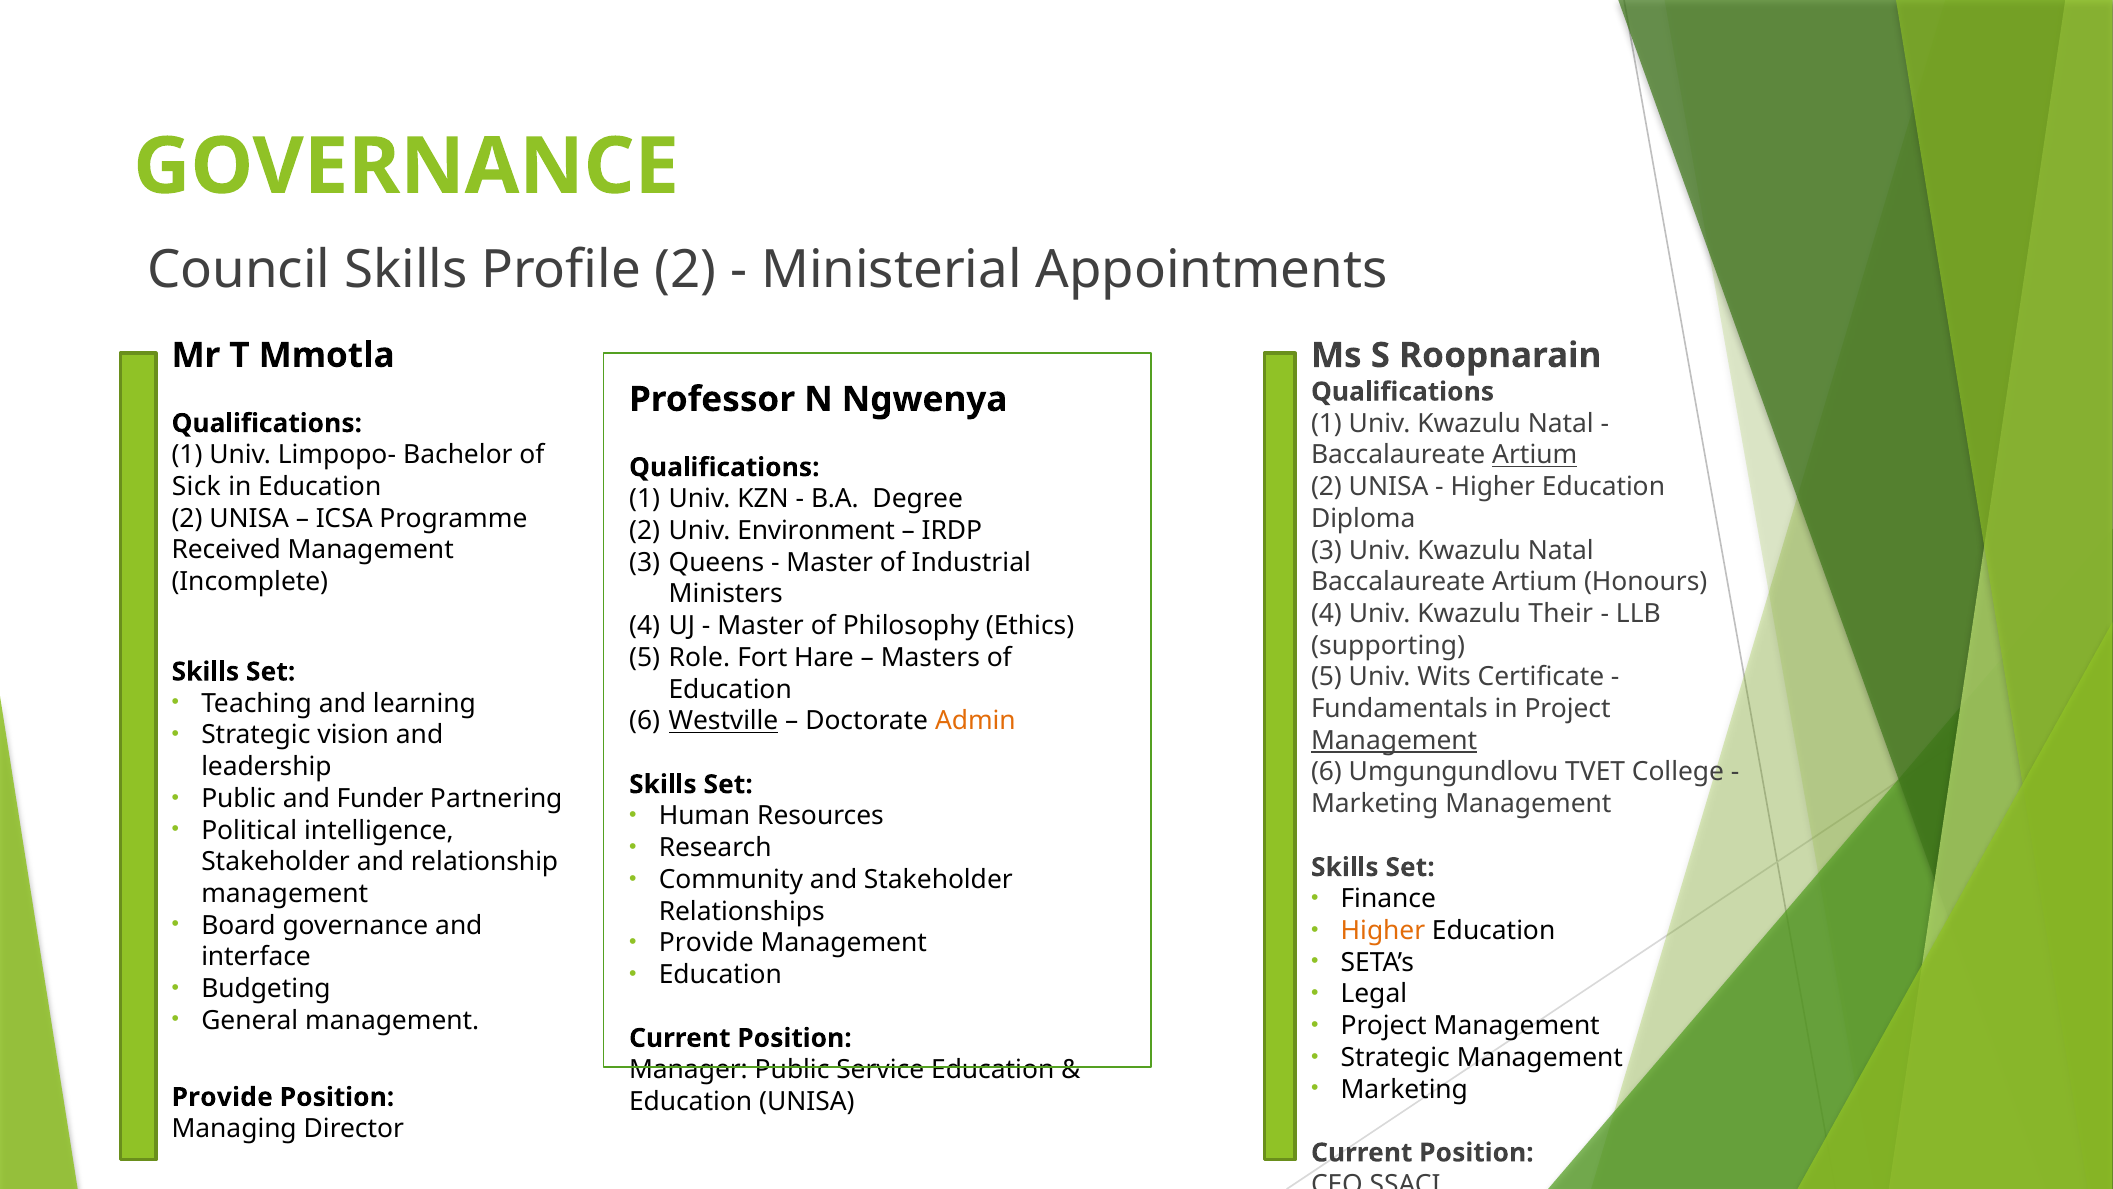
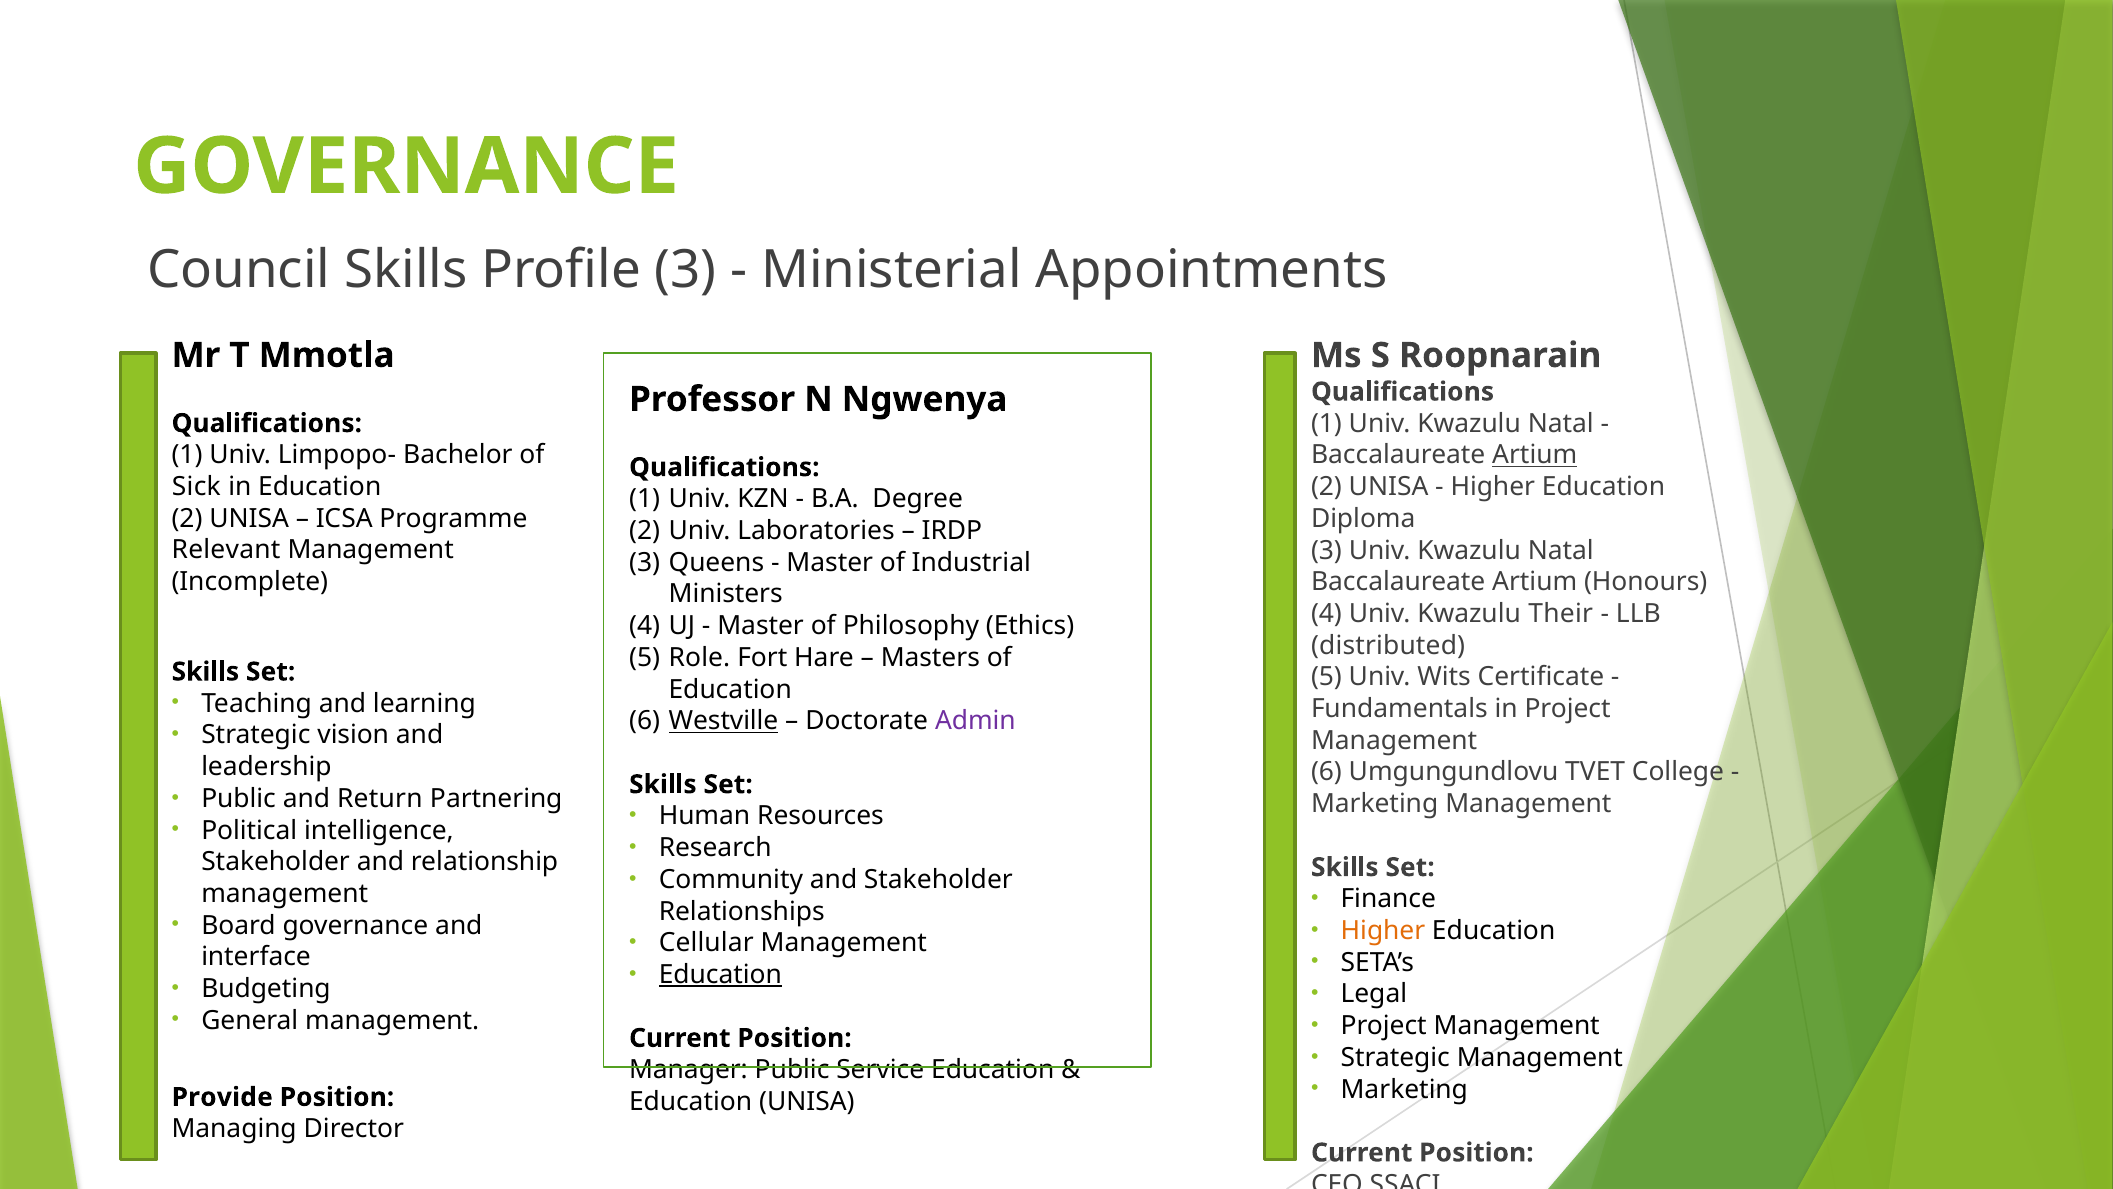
Profile 2: 2 -> 3
Environment: Environment -> Laboratories
Received: Received -> Relevant
supporting: supporting -> distributed
Admin colour: orange -> purple
Management at (1394, 740) underline: present -> none
Funder: Funder -> Return
Provide at (706, 943): Provide -> Cellular
Education at (720, 974) underline: none -> present
